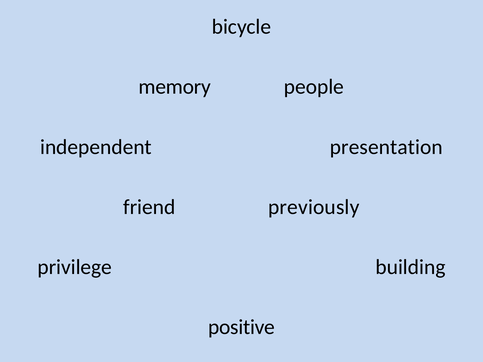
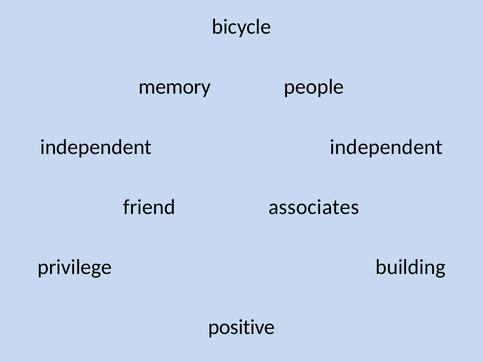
independent presentation: presentation -> independent
previously: previously -> associates
